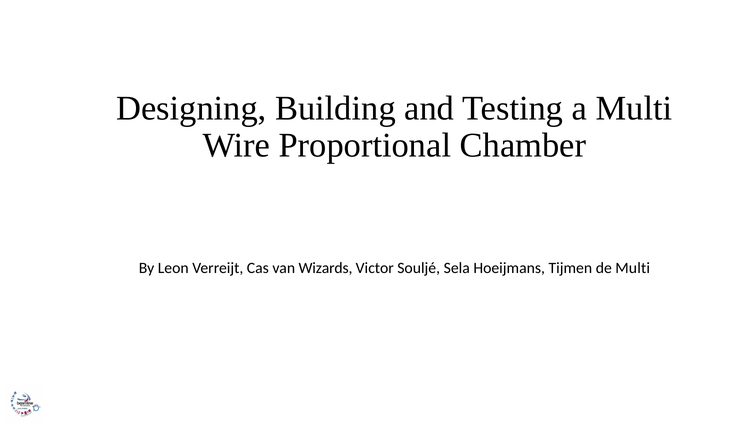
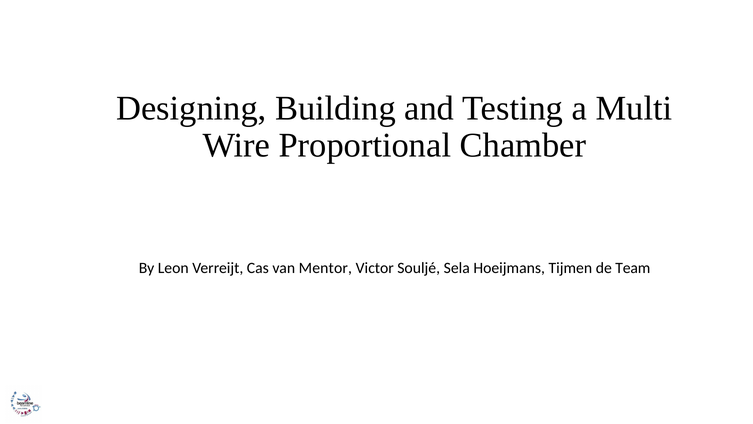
Wizards: Wizards -> Mentor
de Multi: Multi -> Team
